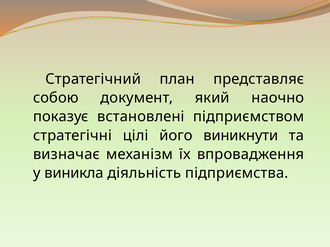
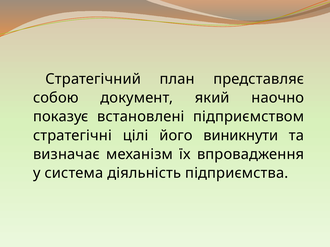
виникла: виникла -> система
